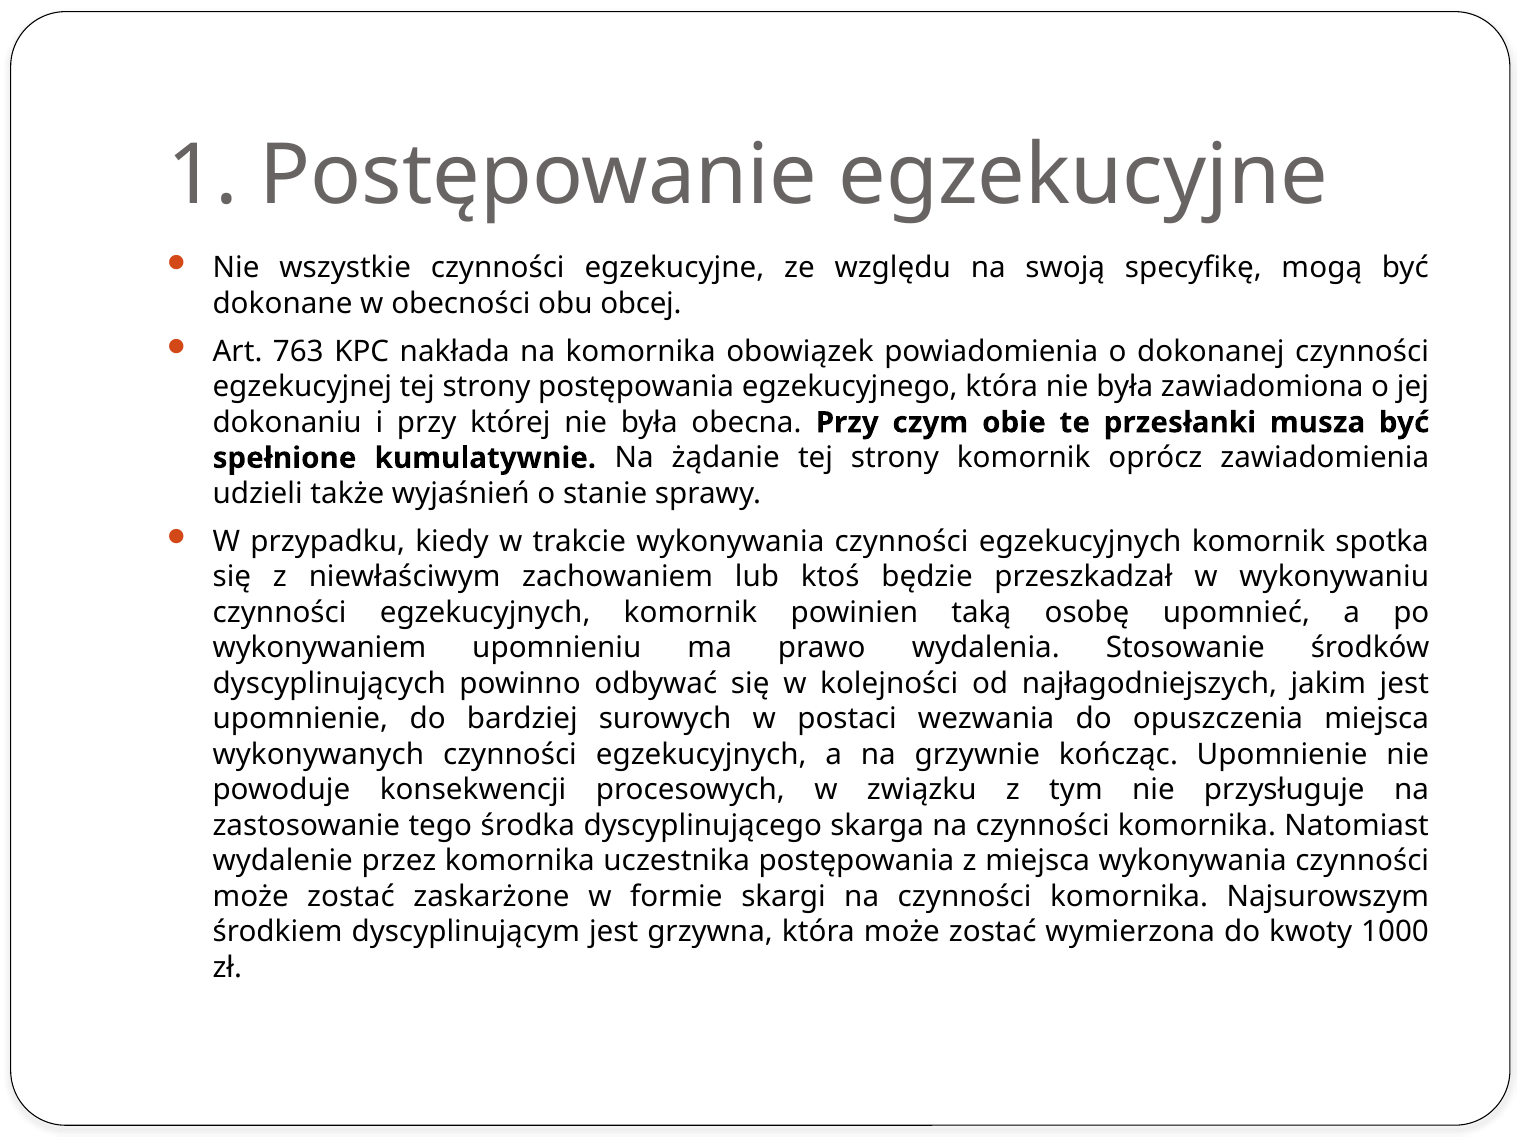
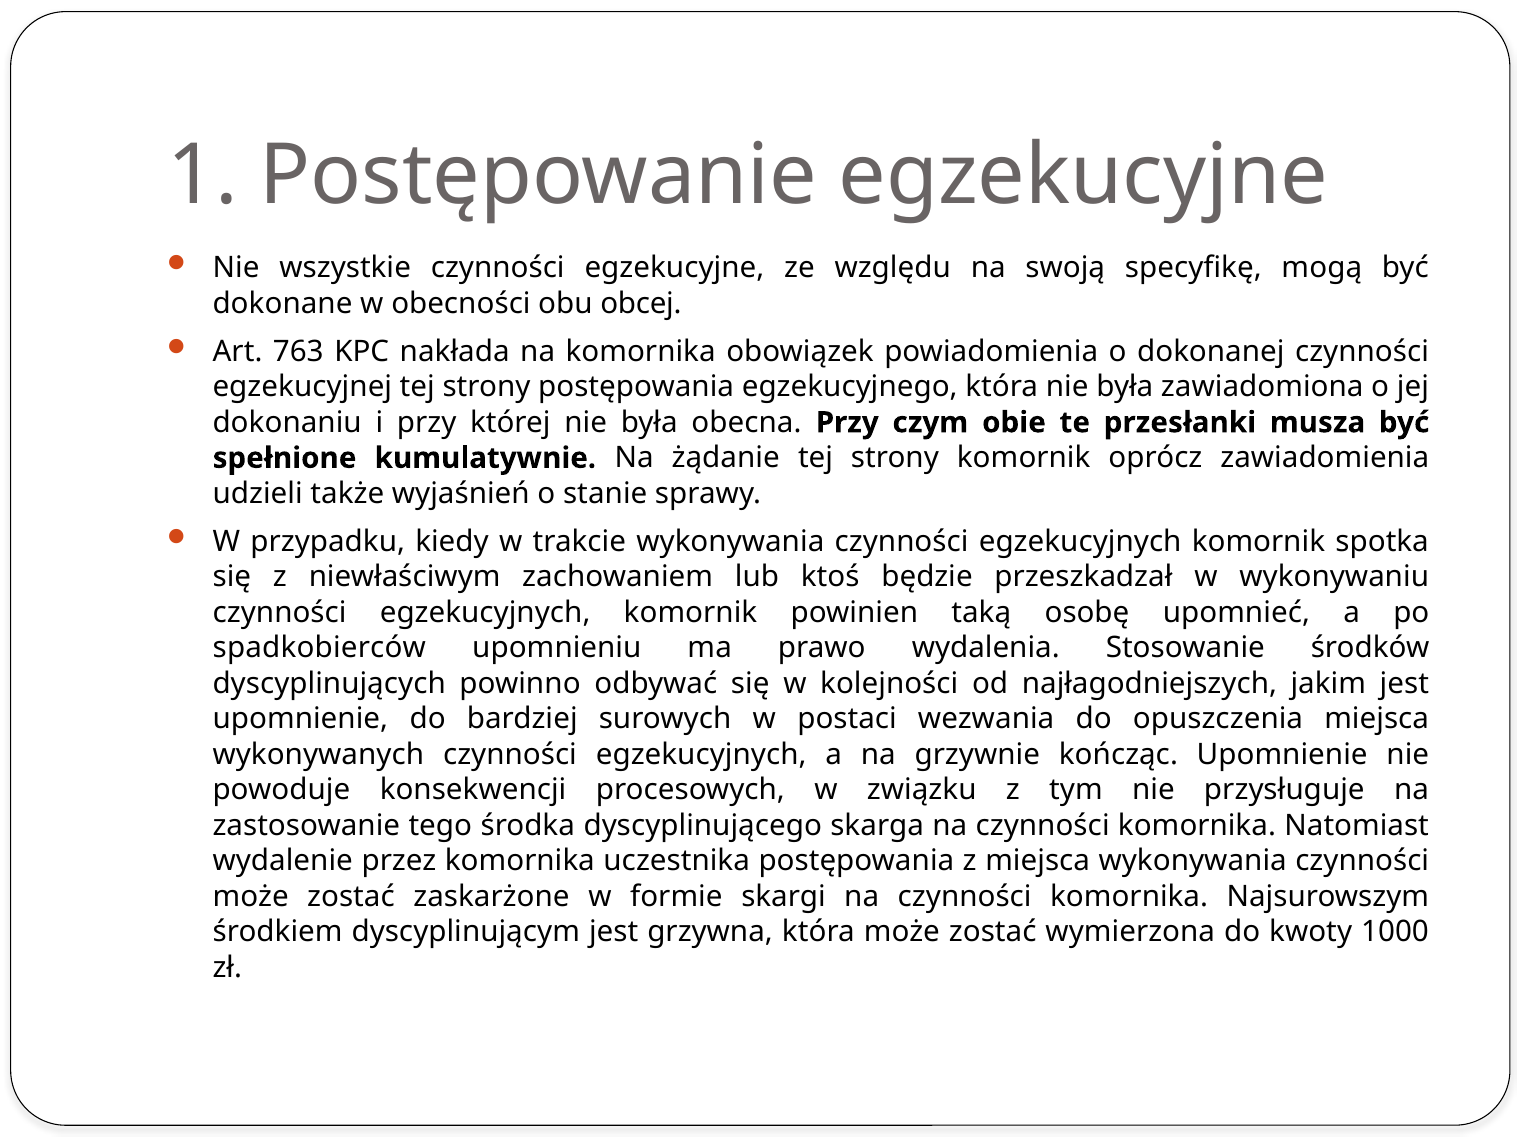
wykonywaniem: wykonywaniem -> spadkobierców
